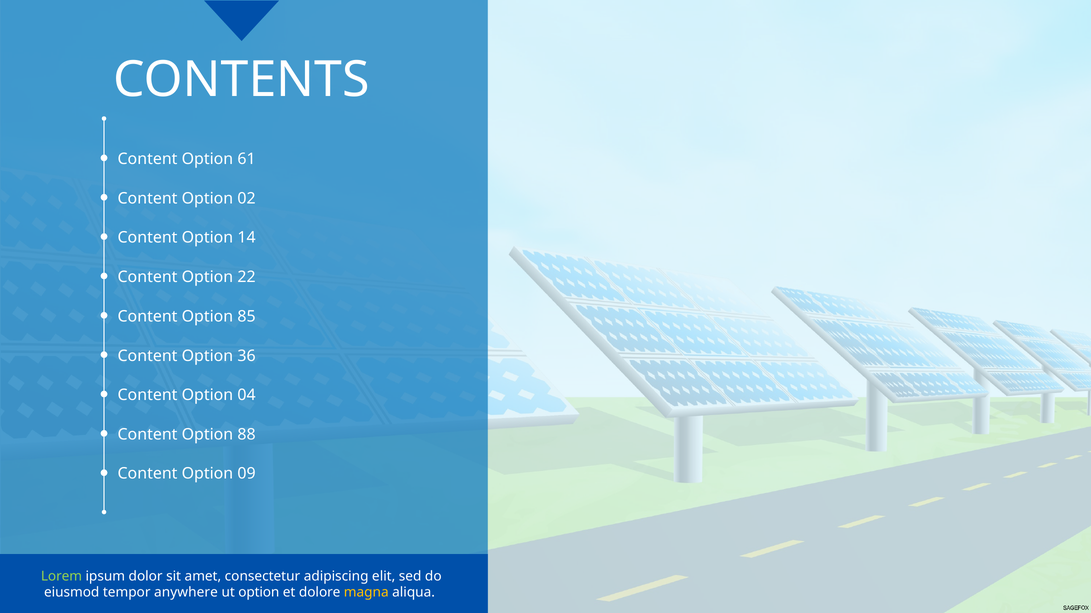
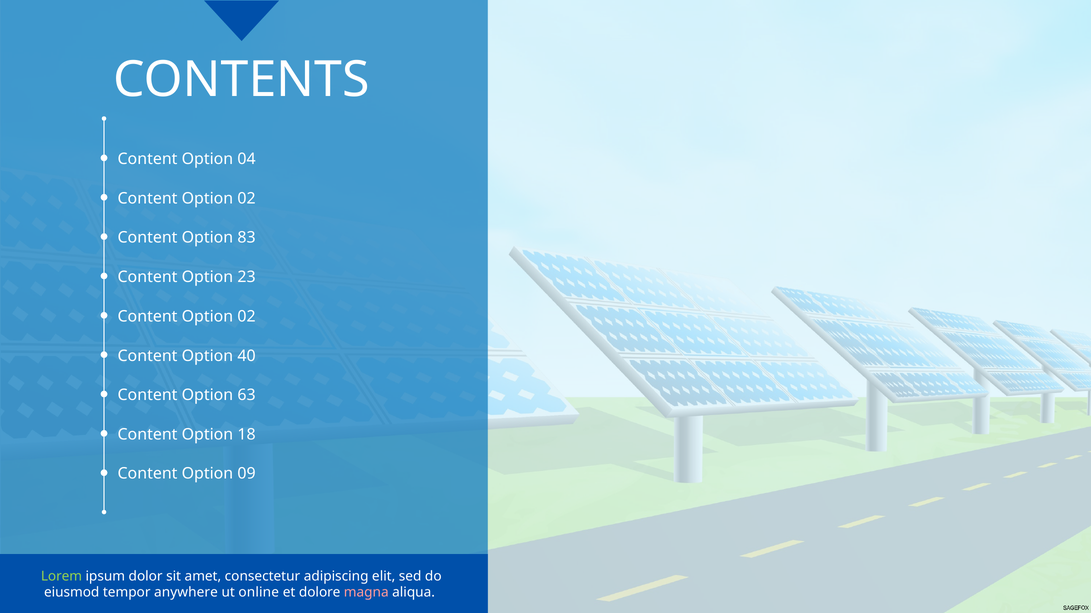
61: 61 -> 04
14: 14 -> 83
22: 22 -> 23
85 at (247, 317): 85 -> 02
36: 36 -> 40
04: 04 -> 63
88: 88 -> 18
ut option: option -> online
magna colour: yellow -> pink
